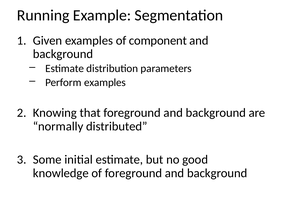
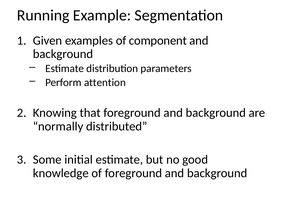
Perform examples: examples -> attention
